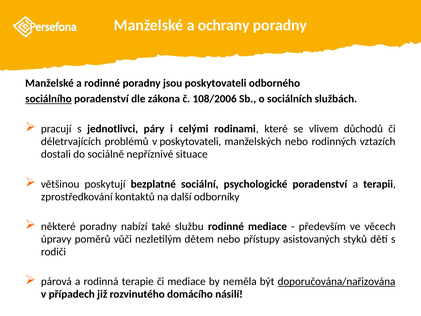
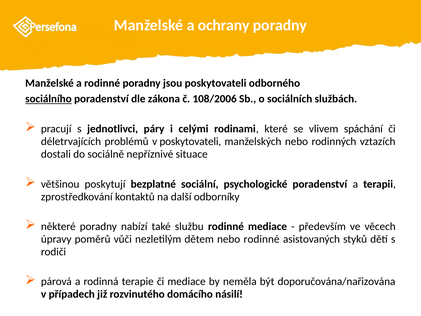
důchodů: důchodů -> spáchání
nebo přístupy: přístupy -> rodinné
doporučována/nařizována underline: present -> none
